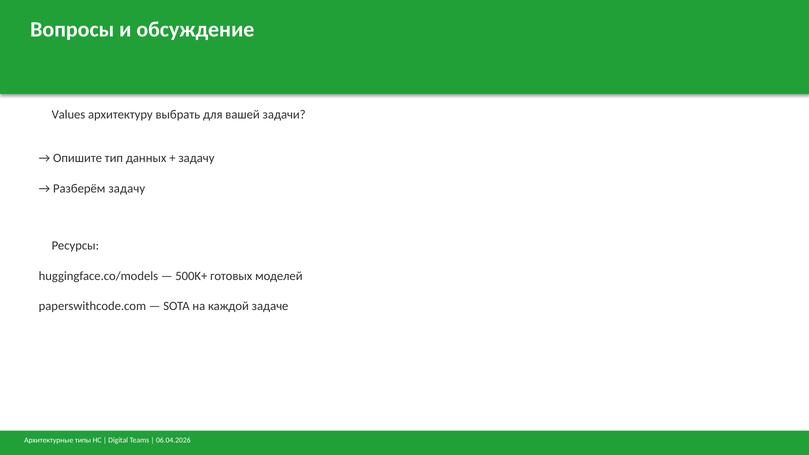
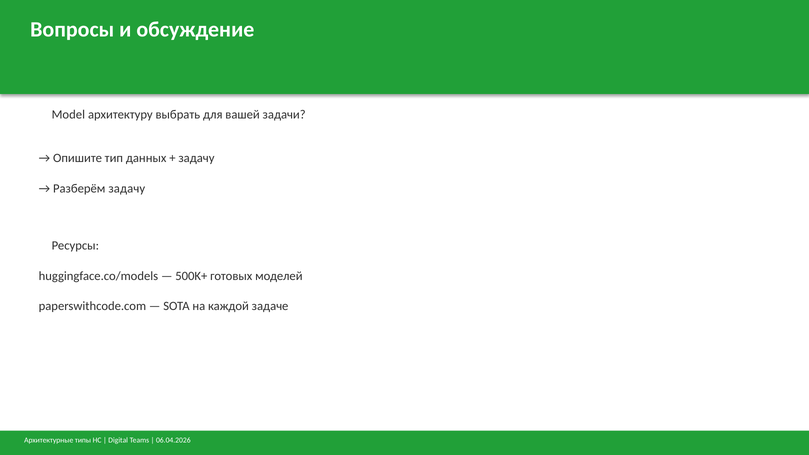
Values: Values -> Model
